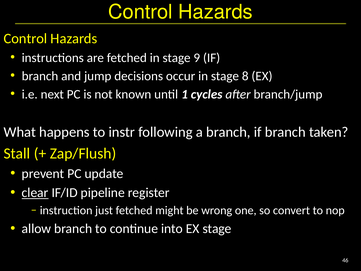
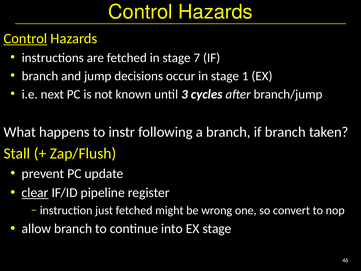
Control at (25, 39) underline: none -> present
9: 9 -> 7
8: 8 -> 1
1: 1 -> 3
